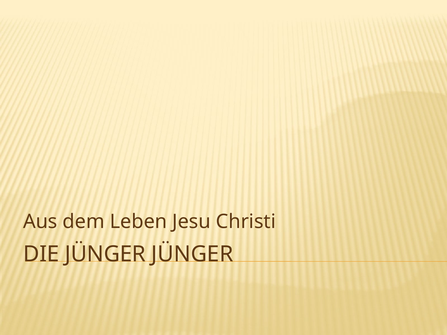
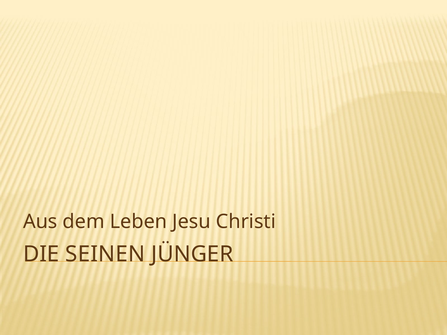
DIE JÜNGER: JÜNGER -> SEINEN
